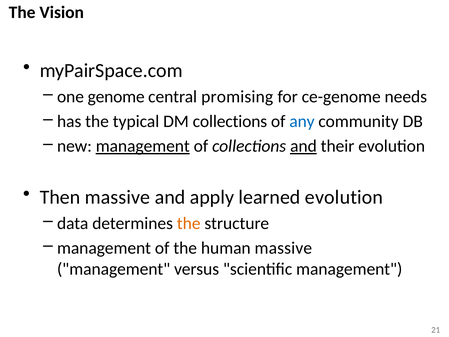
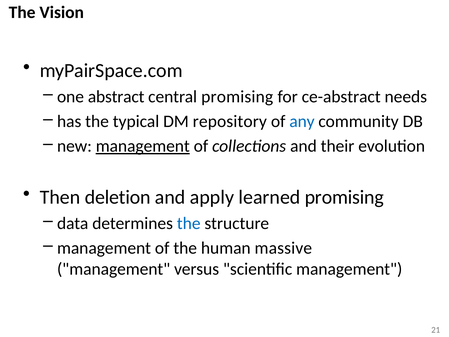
genome: genome -> abstract
ce-genome: ce-genome -> ce-abstract
DM collections: collections -> repository
and at (303, 146) underline: present -> none
Then massive: massive -> deletion
learned evolution: evolution -> promising
the at (189, 223) colour: orange -> blue
